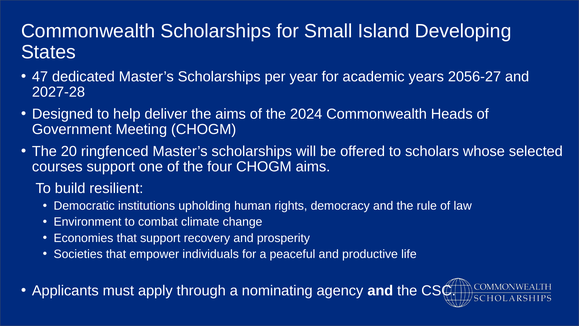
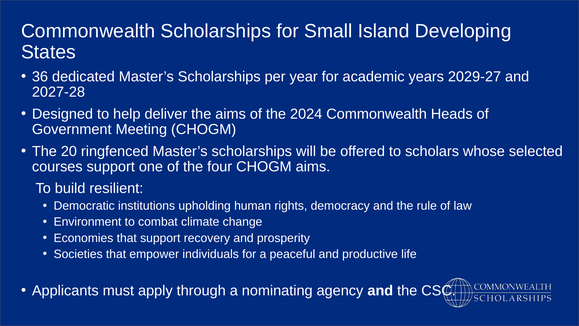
47: 47 -> 36
2056-27: 2056-27 -> 2029-27
